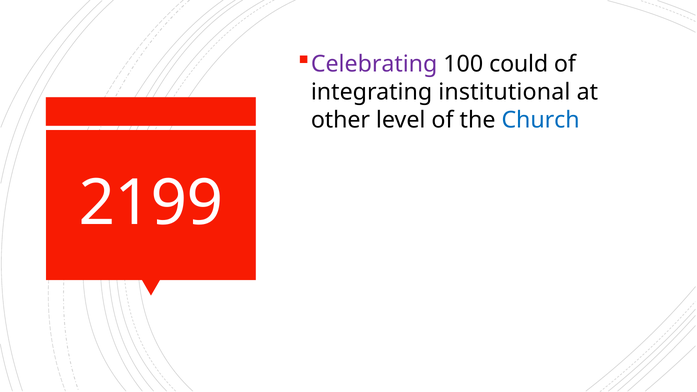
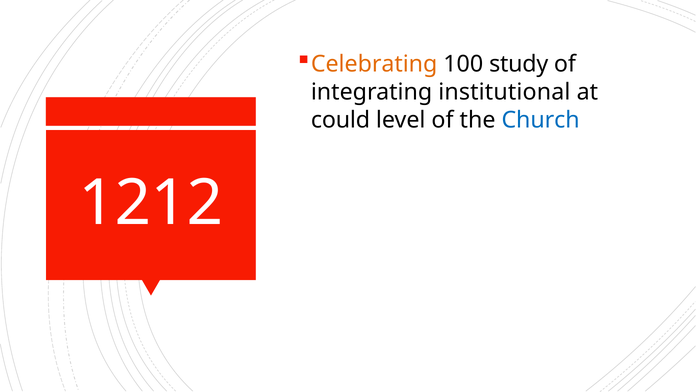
Celebrating colour: purple -> orange
could: could -> study
other: other -> could
2199: 2199 -> 1212
